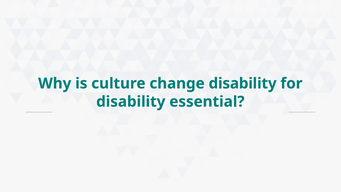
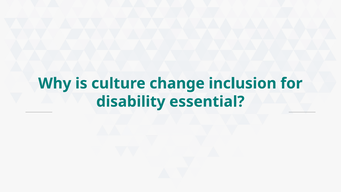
change disability: disability -> inclusion
